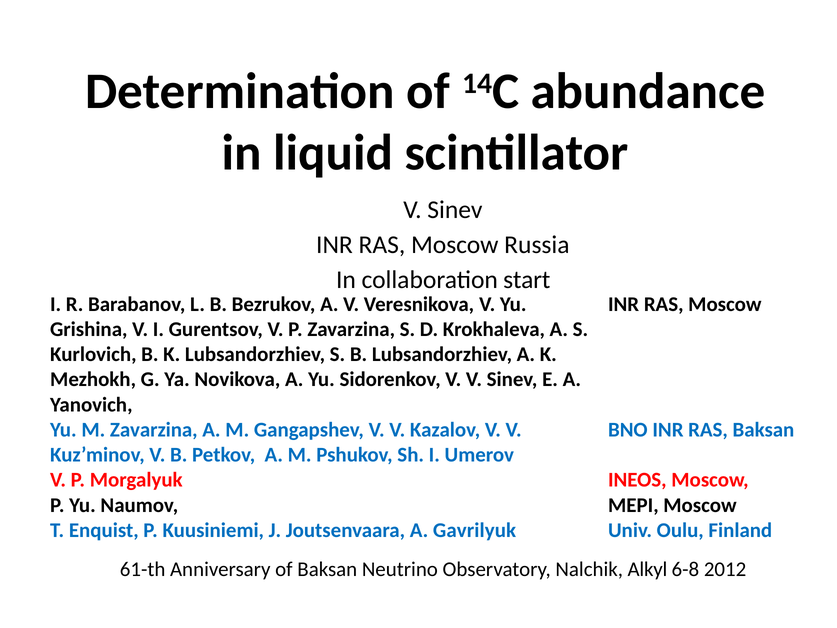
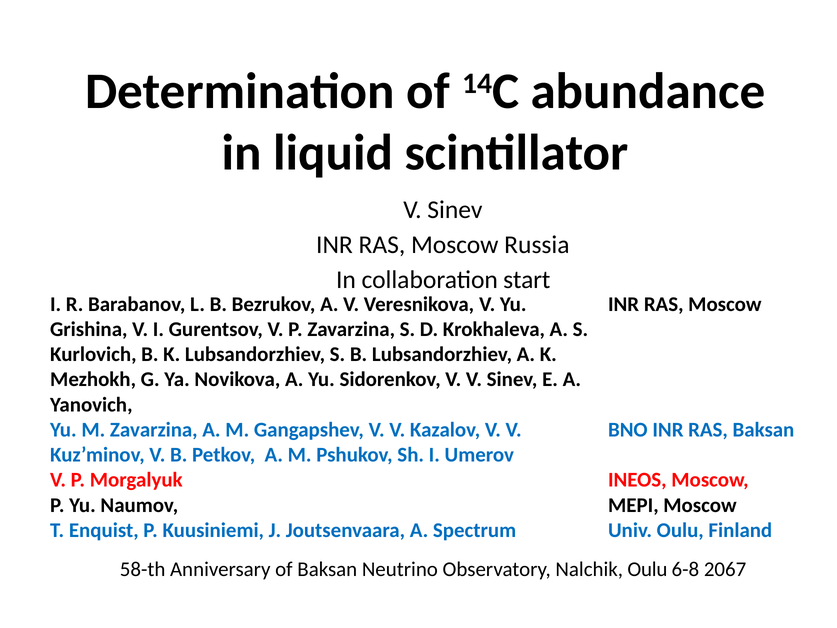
Gavrilyuk: Gavrilyuk -> Spectrum
61-th: 61-th -> 58-th
Nalchik Alkyl: Alkyl -> Oulu
2012: 2012 -> 2067
